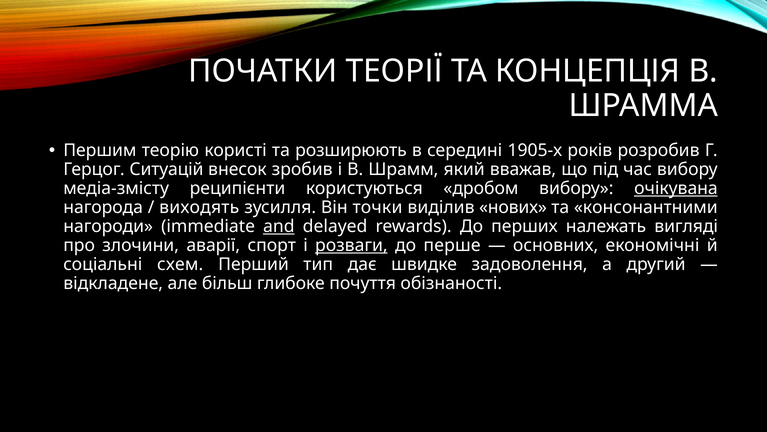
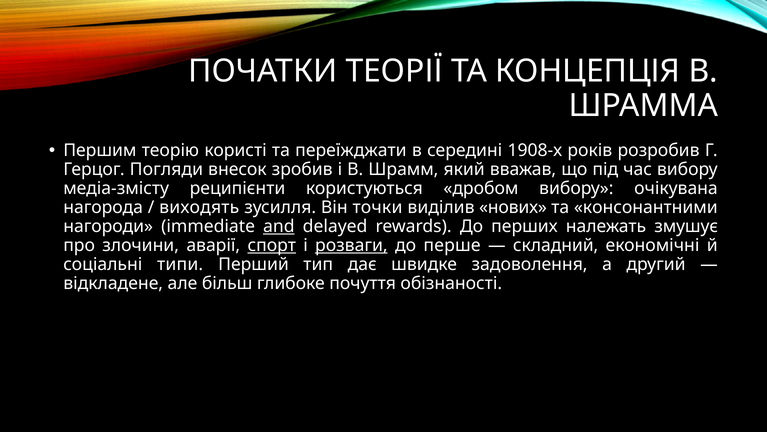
розширюють: розширюють -> переїжджати
1905-х: 1905-х -> 1908-х
Ситуацій: Ситуацій -> Погляди
очікувана underline: present -> none
вигляді: вигляді -> змушує
спорт underline: none -> present
основних: основних -> складний
схем: схем -> типи
